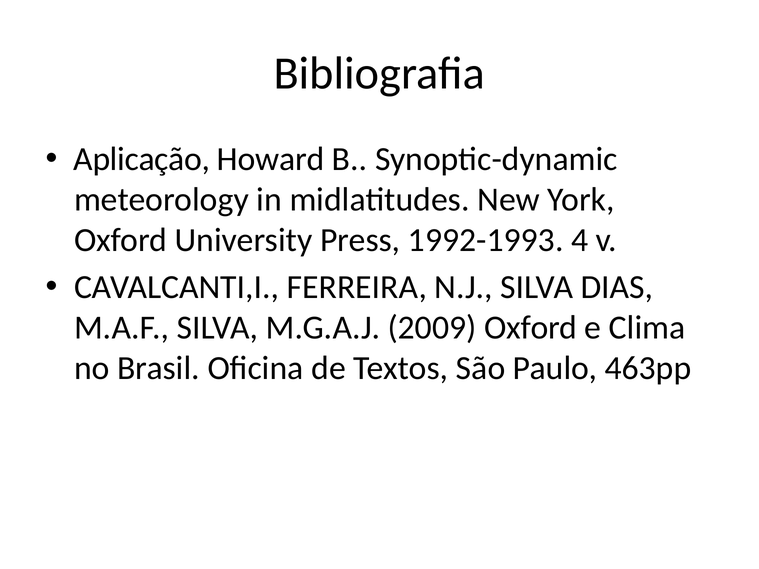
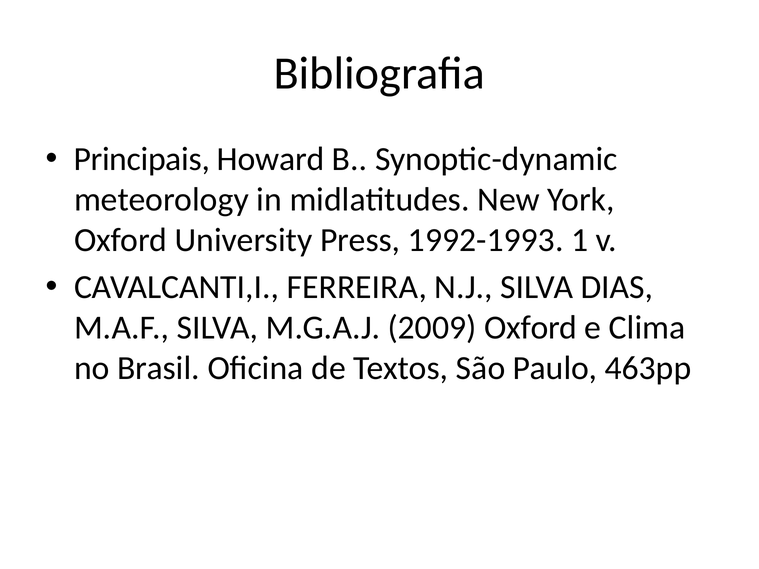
Aplicação: Aplicação -> Principais
4: 4 -> 1
